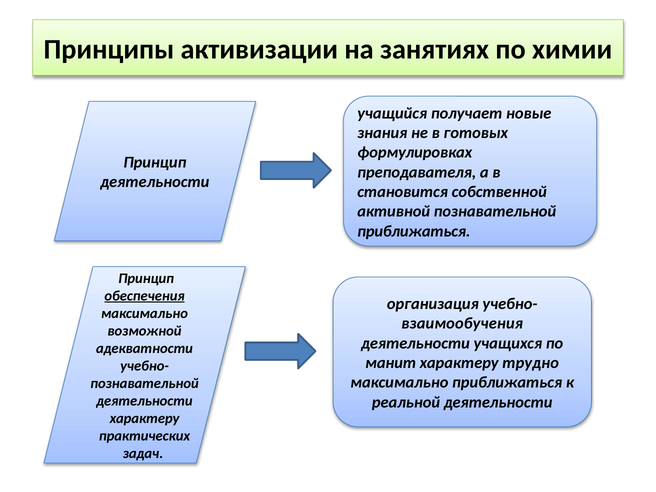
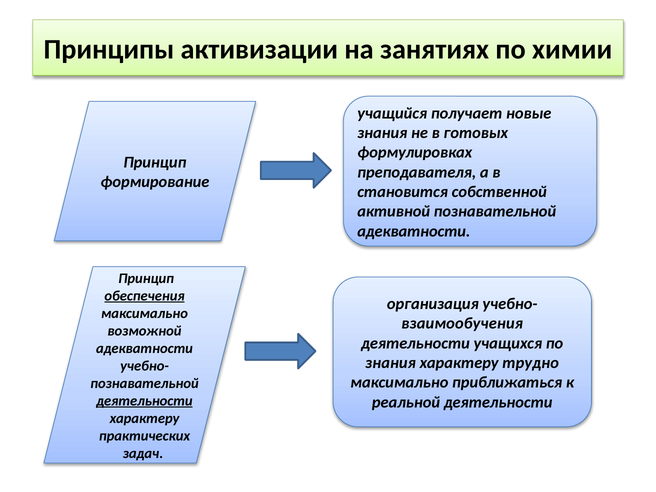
деятельности at (155, 182): деятельности -> формирование
приближаться at (414, 231): приближаться -> адекватности
манит at (391, 363): манит -> знания
деятельности at (145, 401) underline: none -> present
